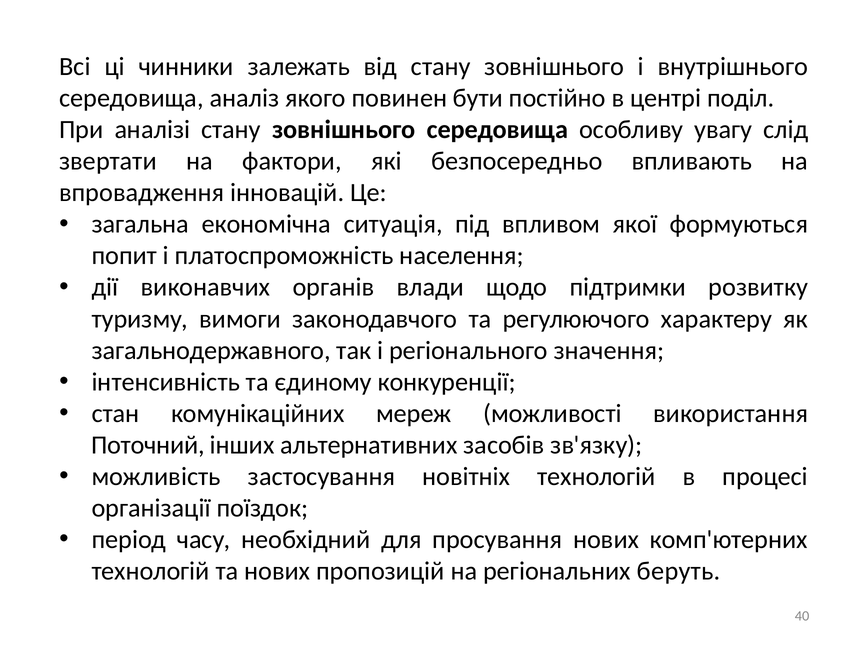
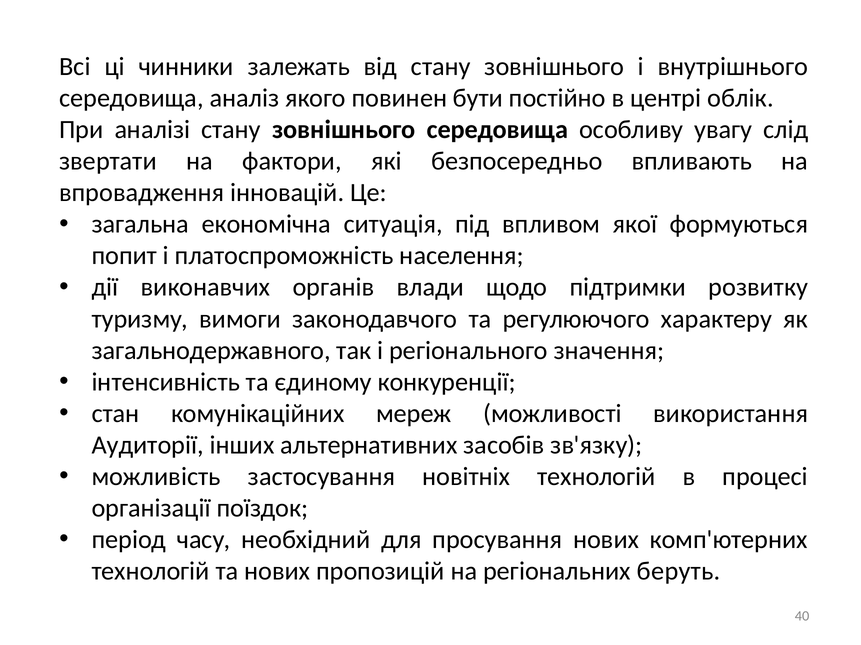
поділ: поділ -> облік
Поточний: Поточний -> Аудиторії
